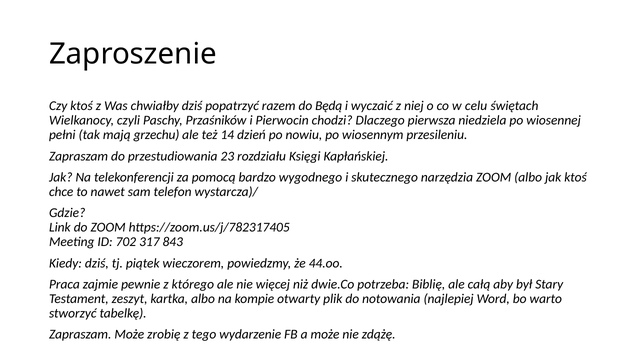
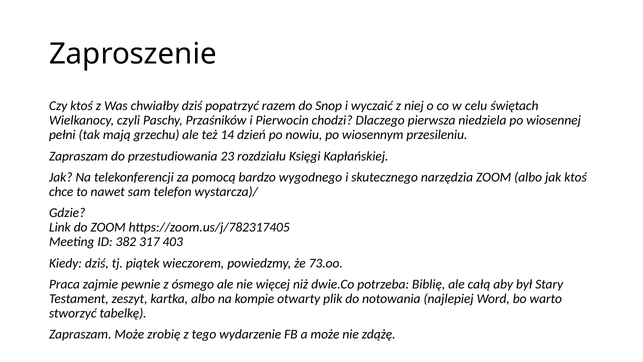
Będą: Będą -> Snop
702: 702 -> 382
843: 843 -> 403
44.oo: 44.oo -> 73.oo
którego: którego -> ósmego
